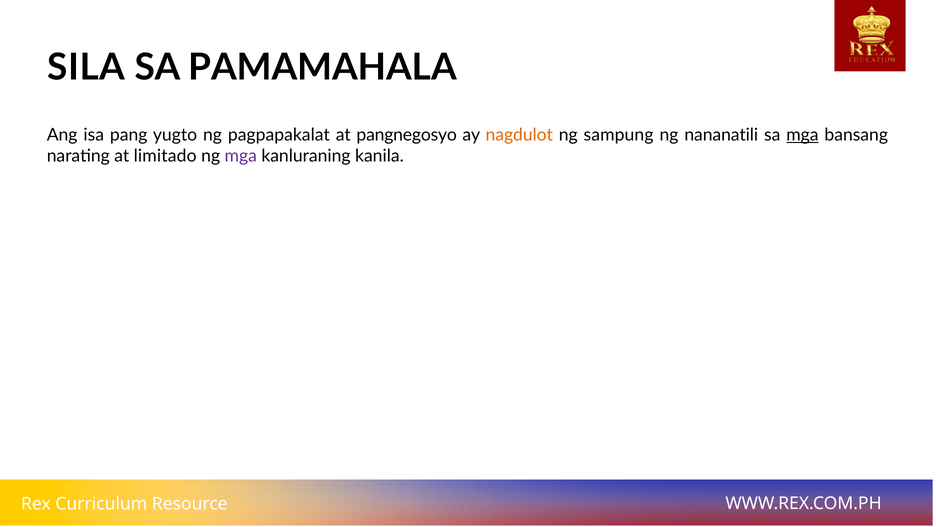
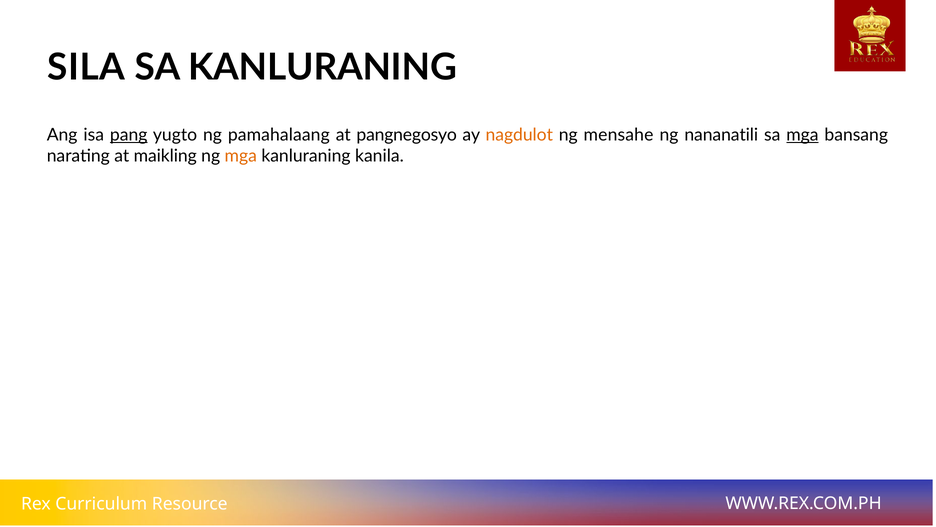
SA PAMAMAHALA: PAMAMAHALA -> KANLURANING
pang underline: none -> present
pagpapakalat: pagpapakalat -> pamahalaang
sampung: sampung -> mensahe
limitado: limitado -> maikling
mga at (241, 156) colour: purple -> orange
